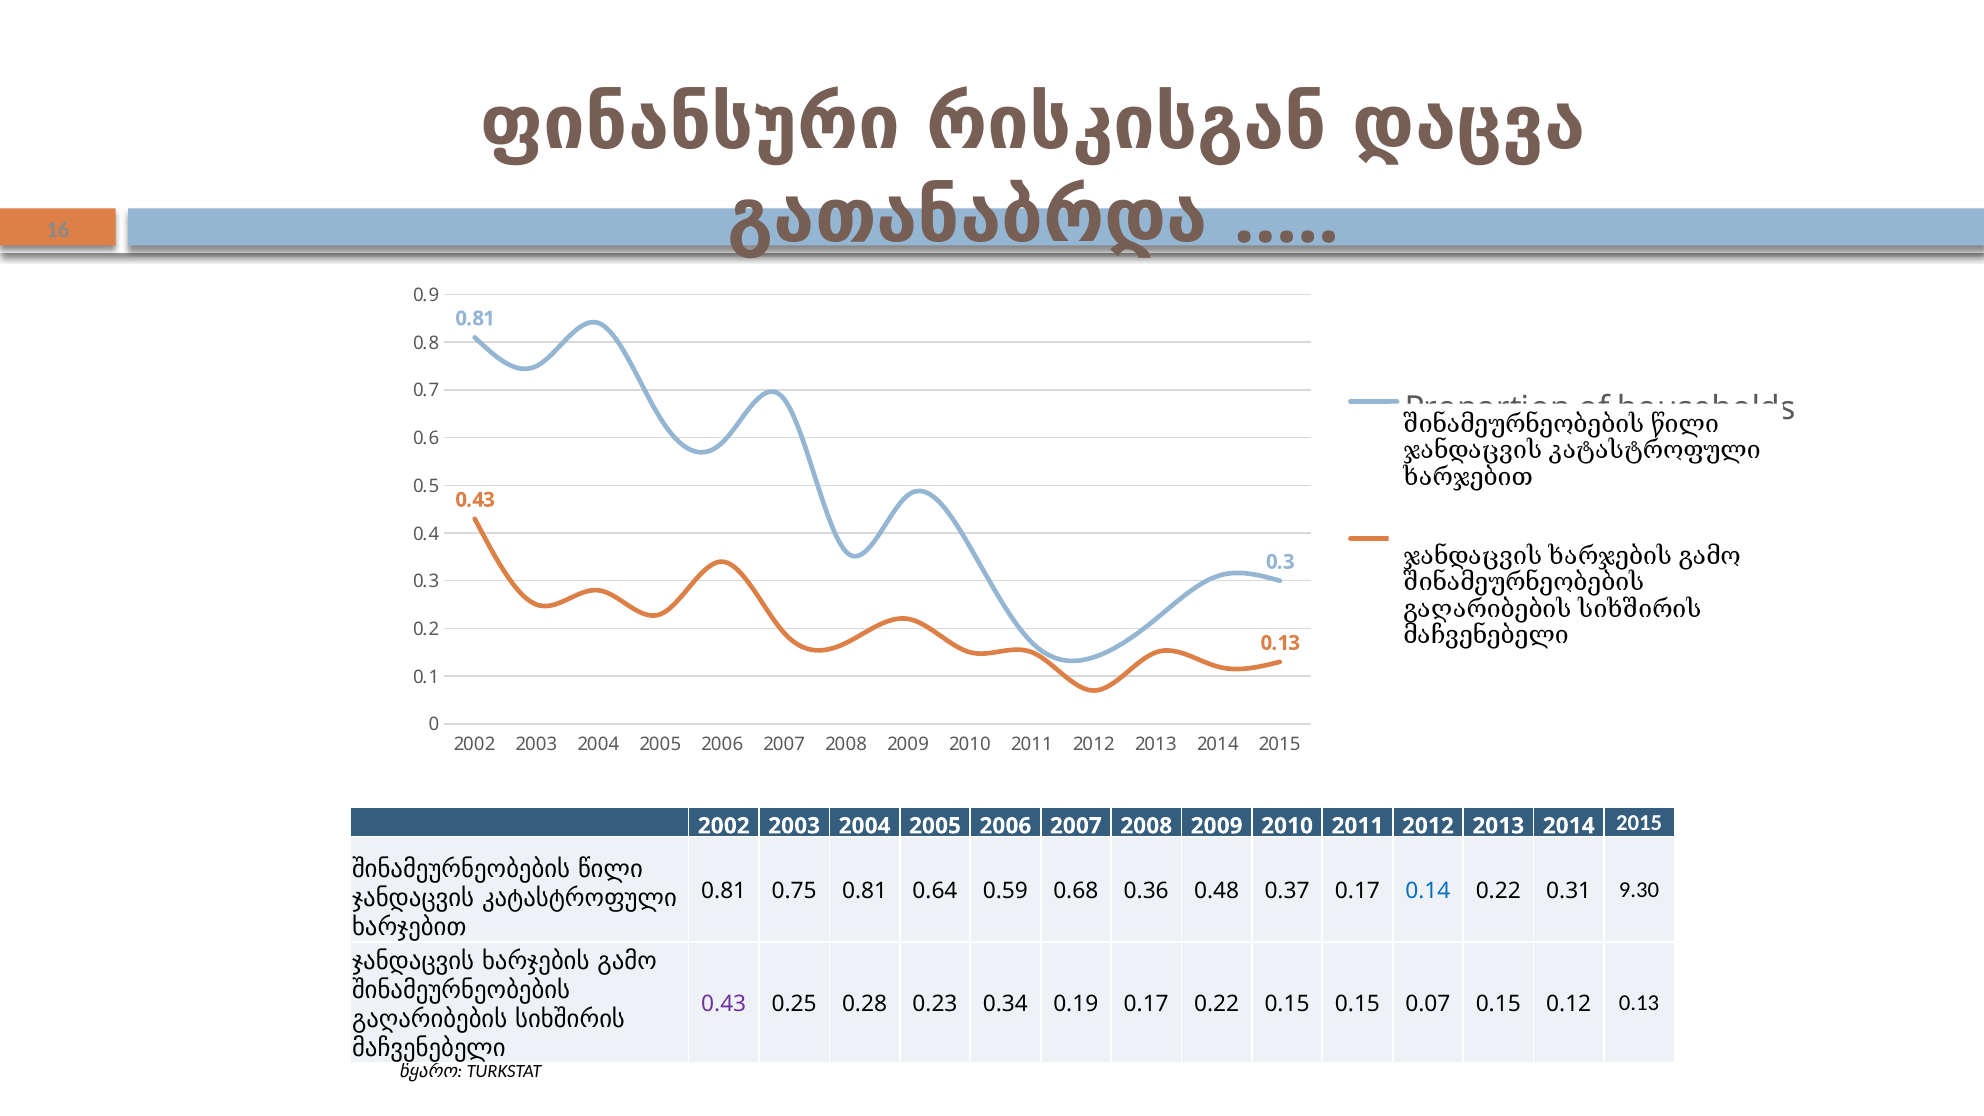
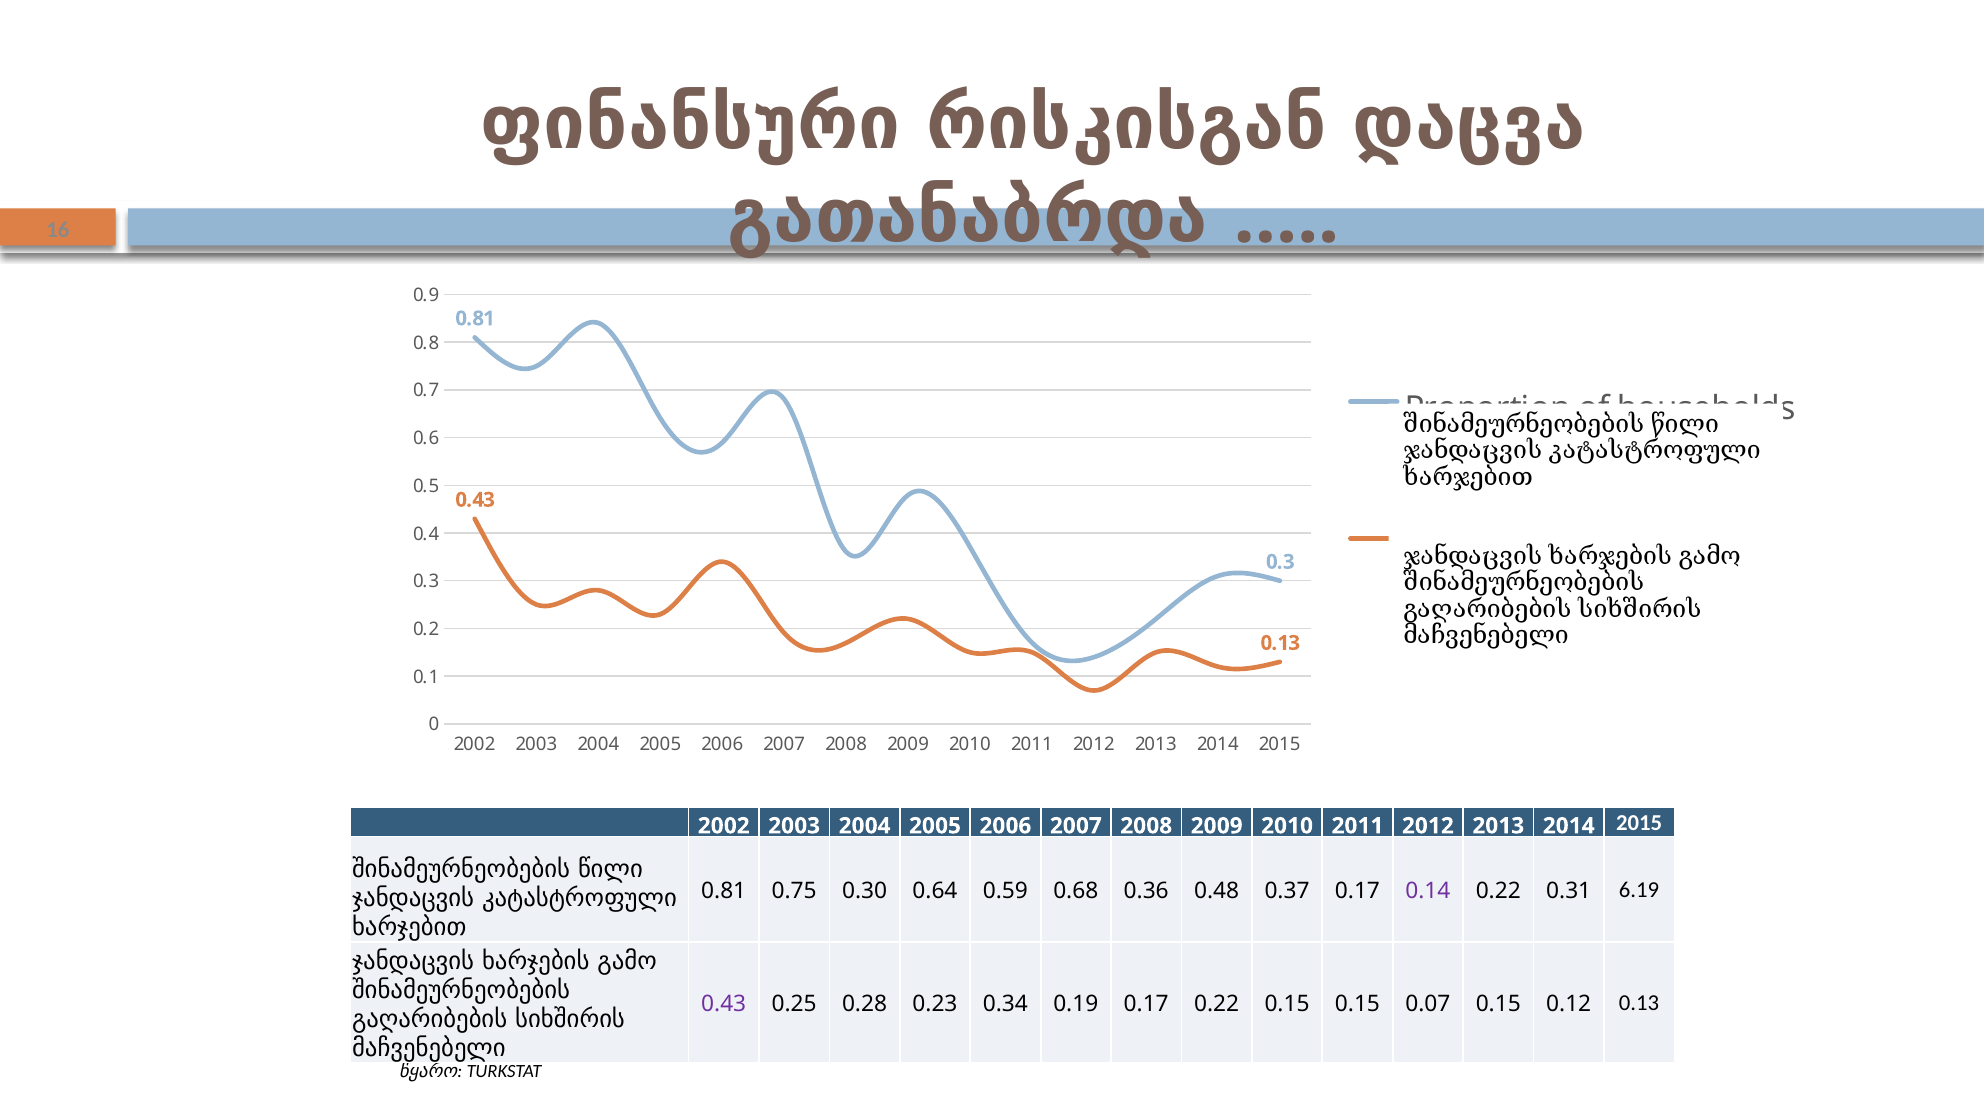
0.75 0.81: 0.81 -> 0.30
0.14 colour: blue -> purple
9.30: 9.30 -> 6.19
